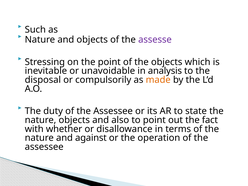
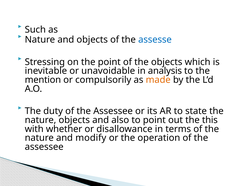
assesse colour: purple -> blue
disposal: disposal -> mention
fact: fact -> this
against: against -> modify
